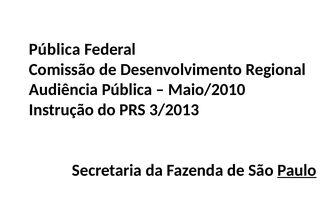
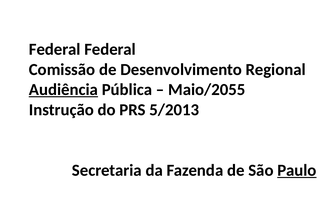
Pública at (55, 49): Pública -> Federal
Audiência underline: none -> present
Maio/2010: Maio/2010 -> Maio/2055
3/2013: 3/2013 -> 5/2013
